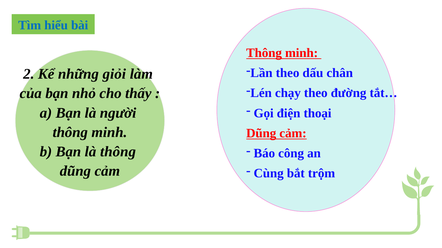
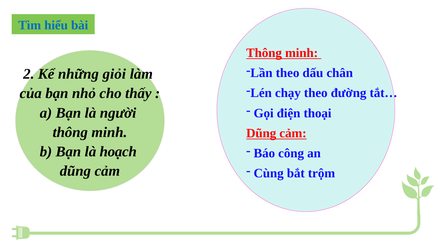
là thông: thông -> hoạch
